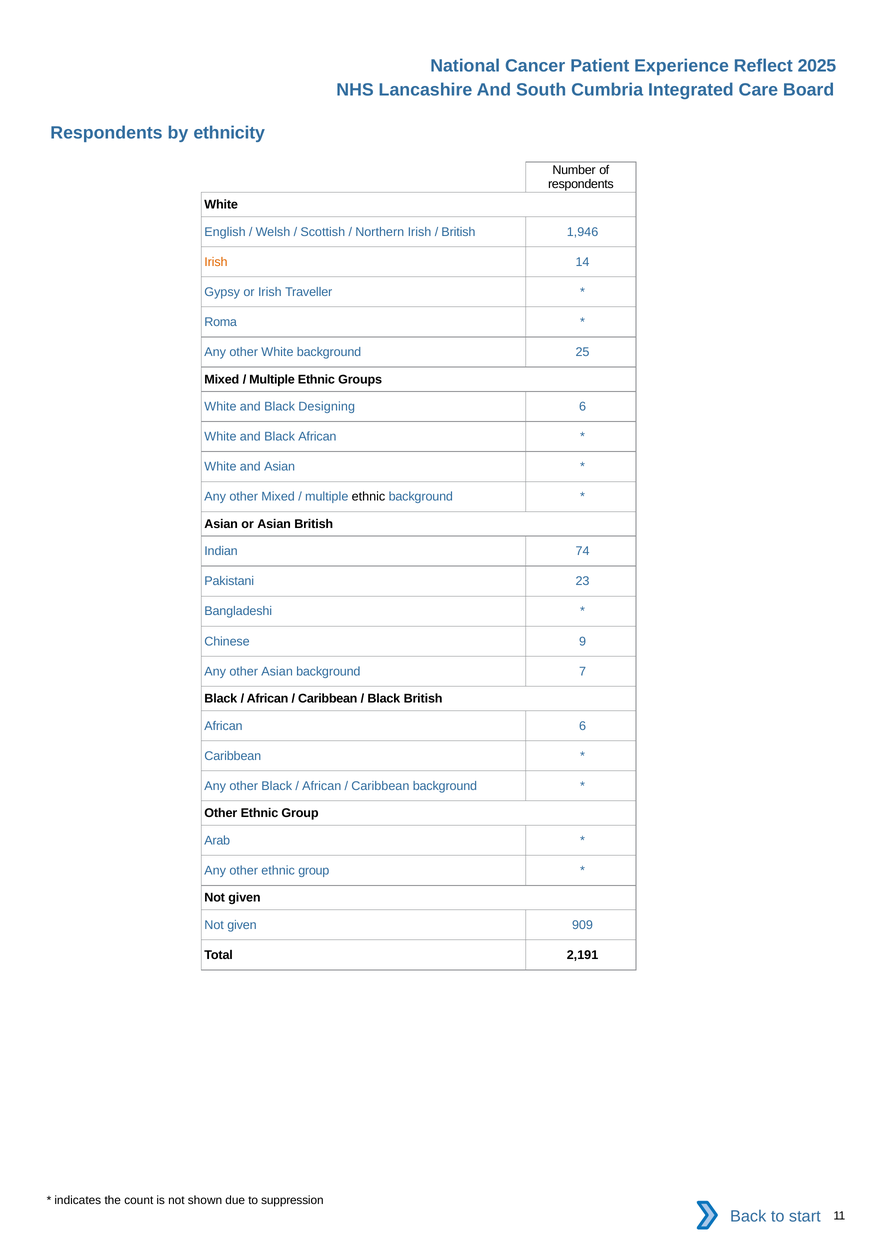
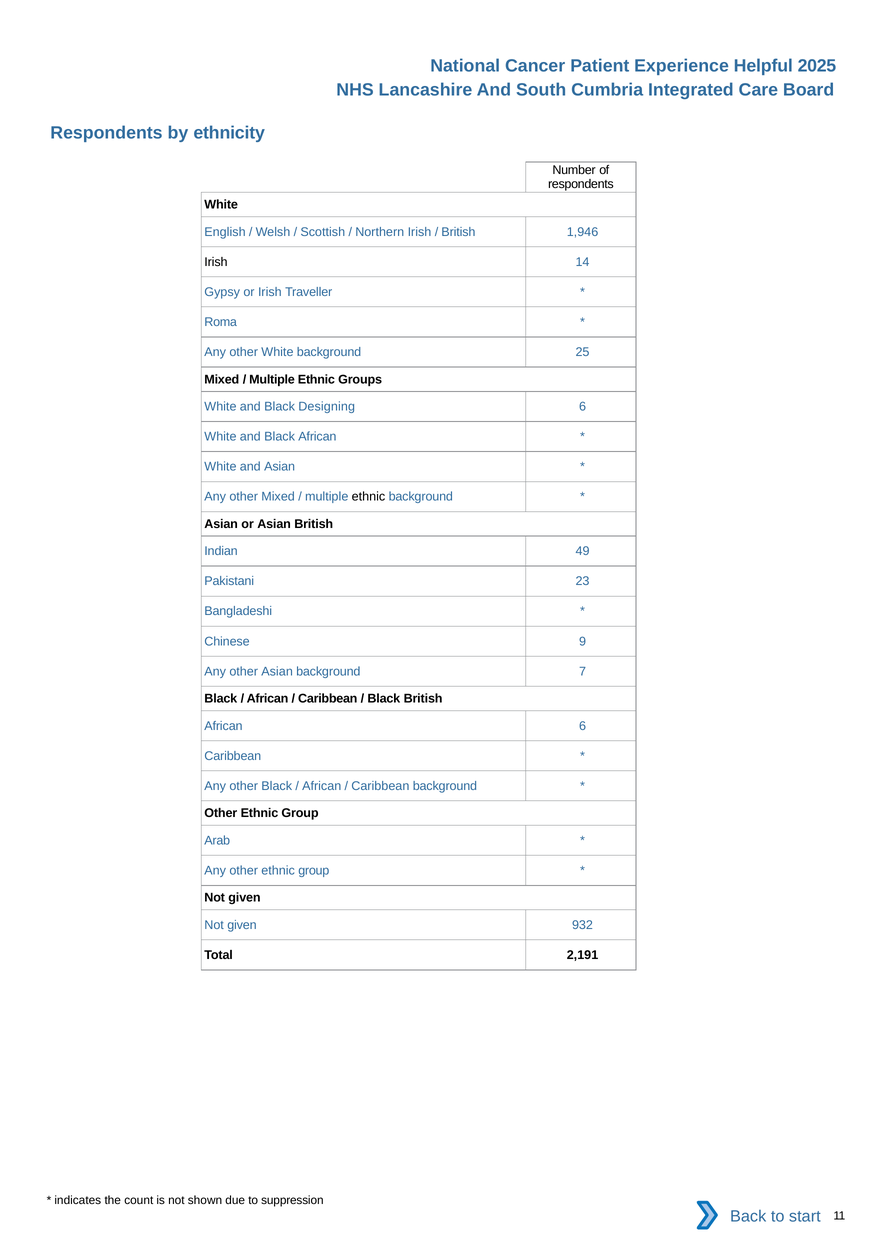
Reflect: Reflect -> Helpful
Irish at (216, 262) colour: orange -> black
74: 74 -> 49
909: 909 -> 932
